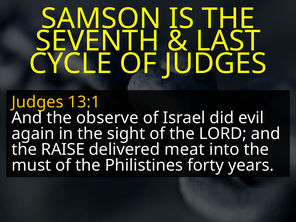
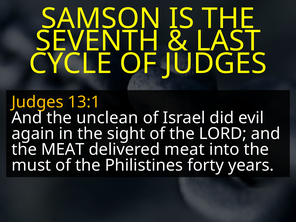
observe: observe -> unclean
the RAISE: RAISE -> MEAT
